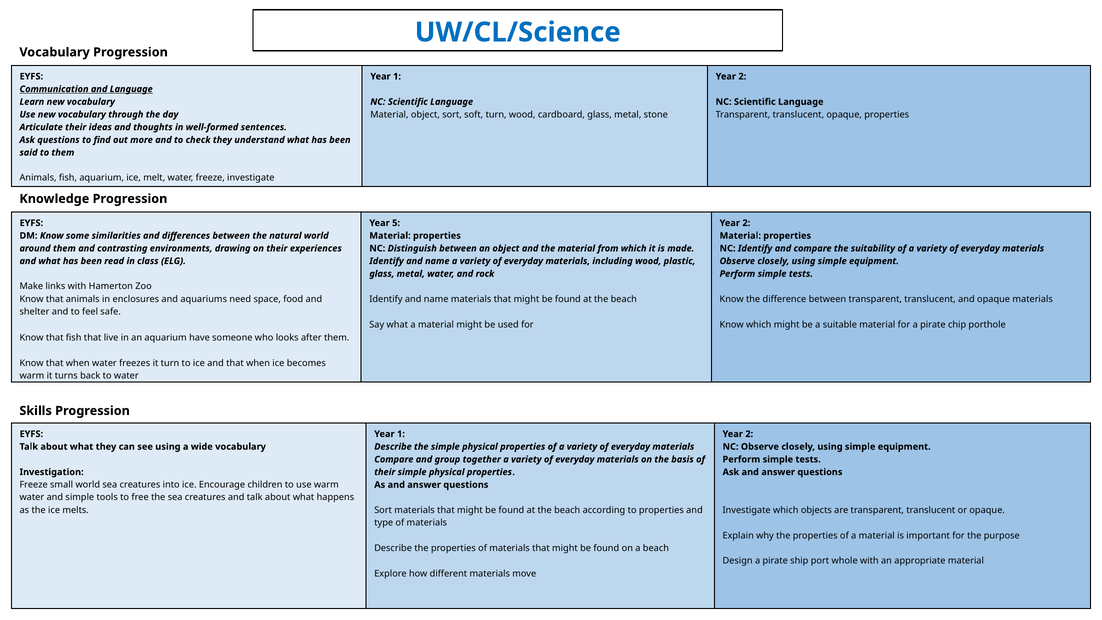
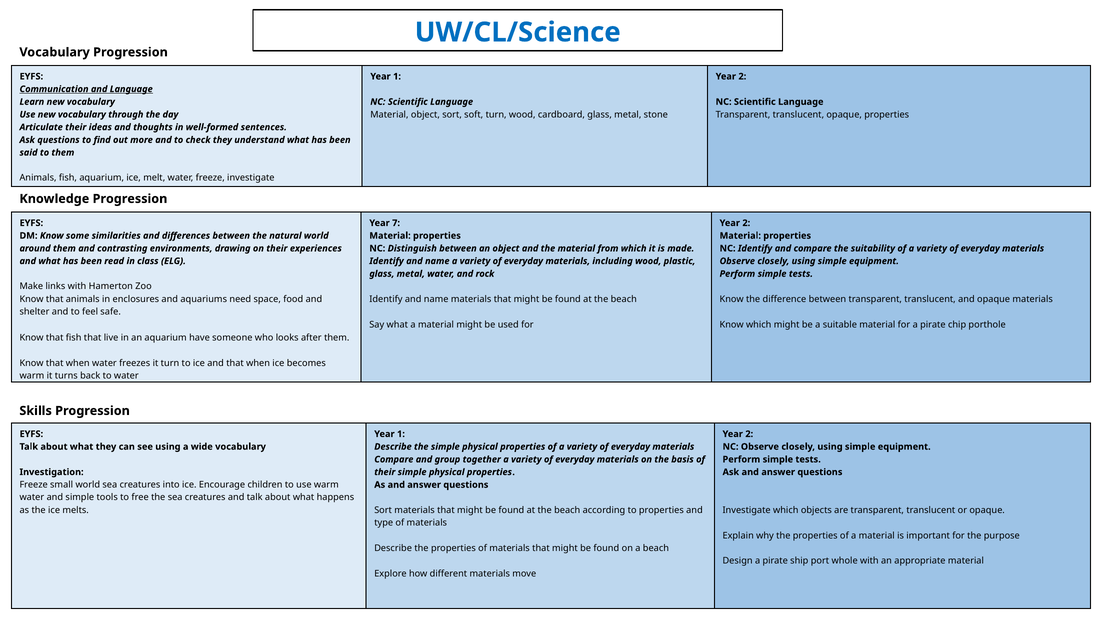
5: 5 -> 7
